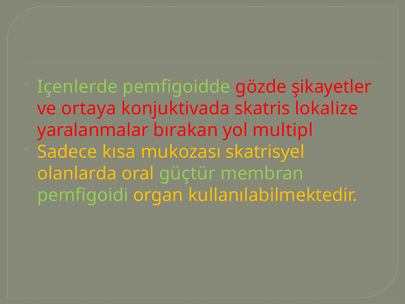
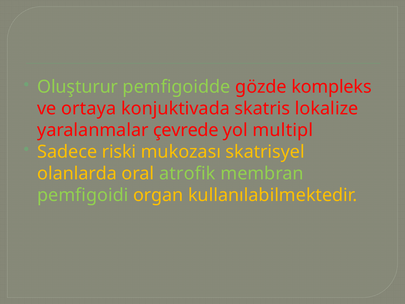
Içenlerde: Içenlerde -> Oluşturur
şikayetler: şikayetler -> kompleks
bırakan: bırakan -> çevrede
kısa: kısa -> riski
güçtür: güçtür -> atrofik
